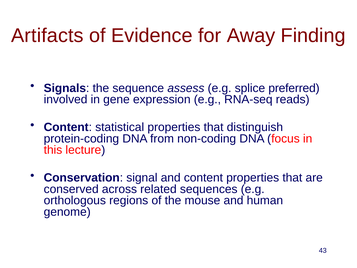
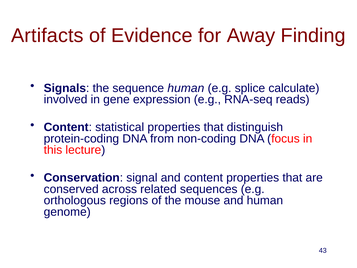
sequence assess: assess -> human
preferred: preferred -> calculate
